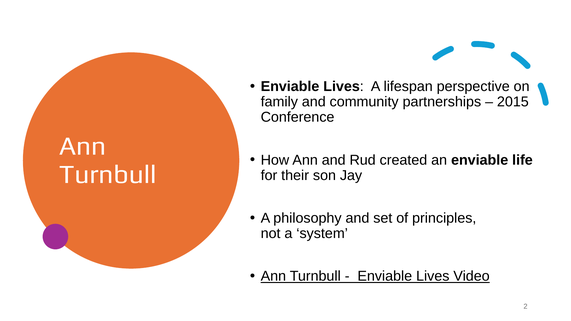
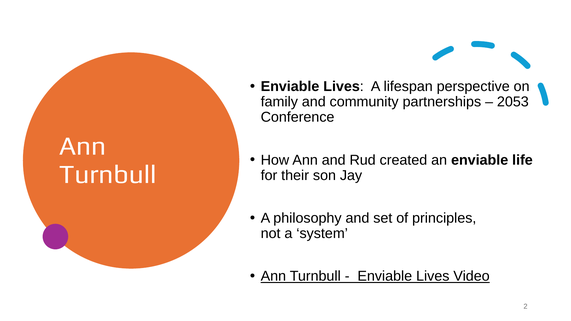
2015: 2015 -> 2053
